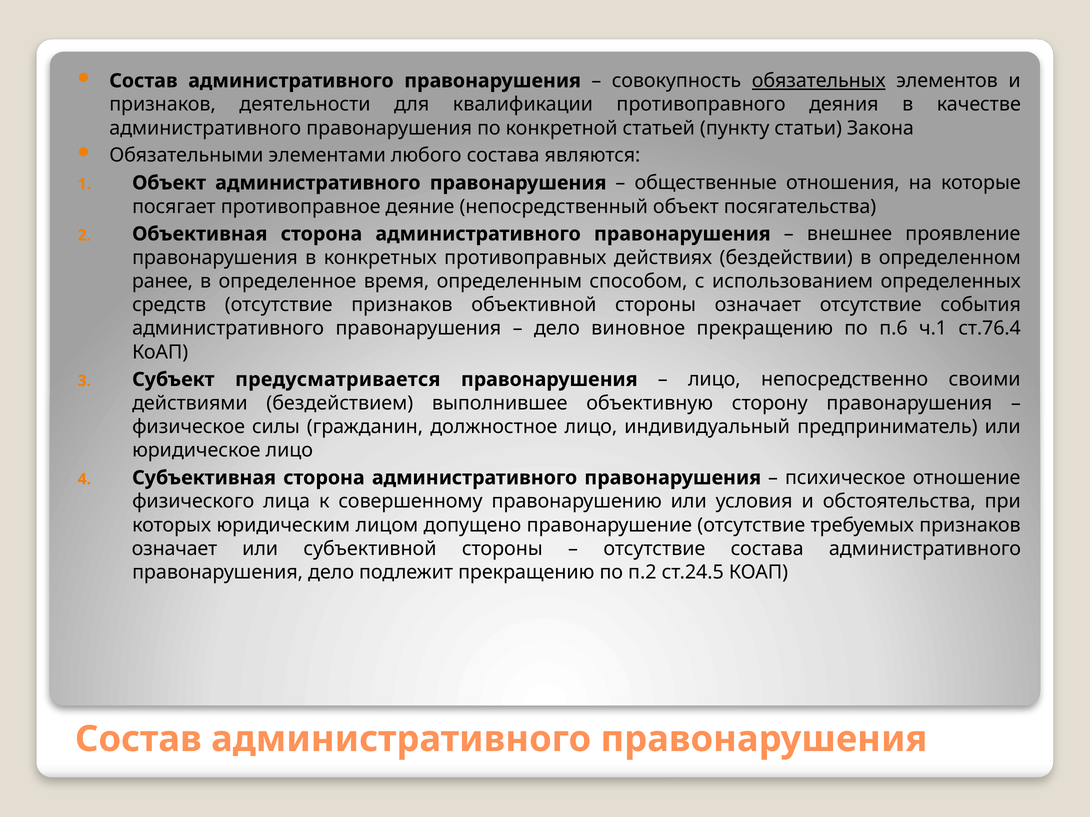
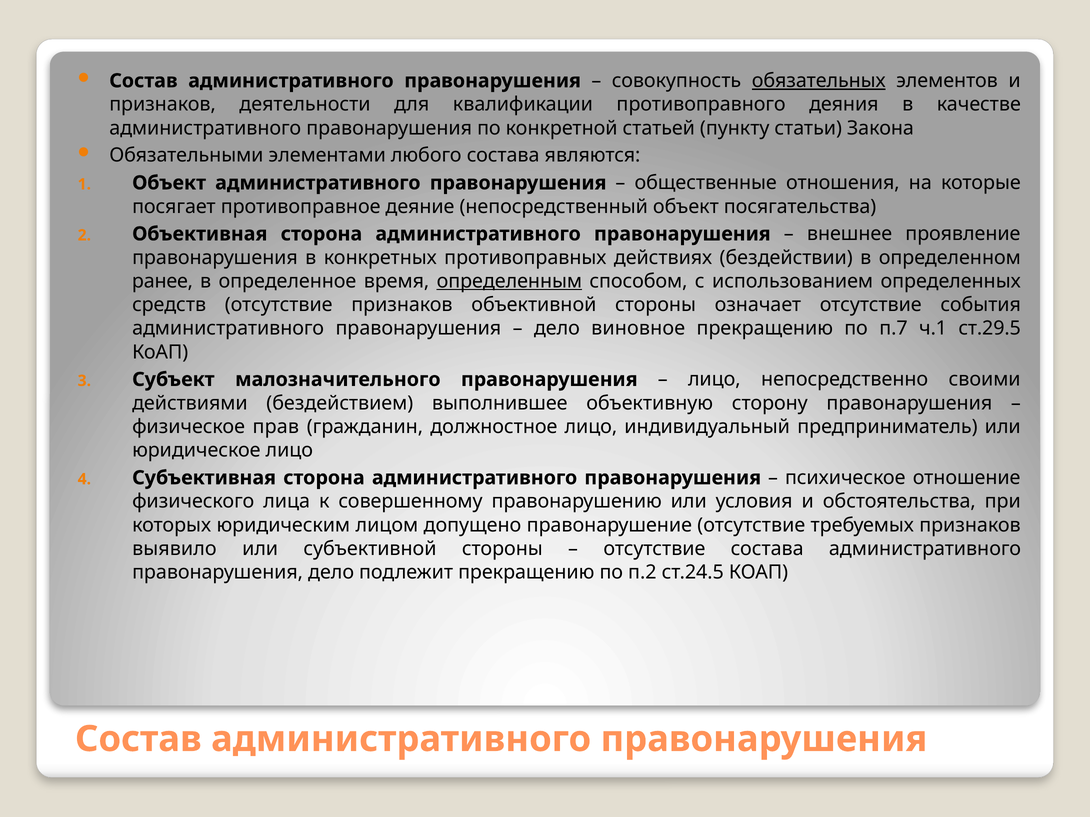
определенным underline: none -> present
п.6: п.6 -> п.7
ст.76.4: ст.76.4 -> ст.29.5
предусматривается: предусматривается -> малозначительного
силы: силы -> прав
означает at (175, 549): означает -> выявило
